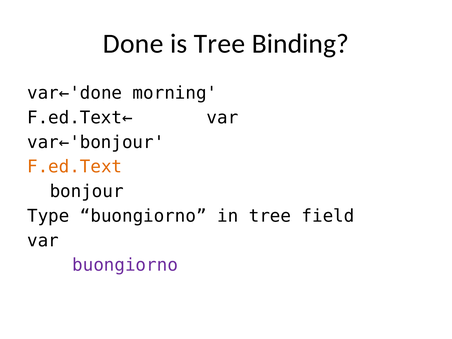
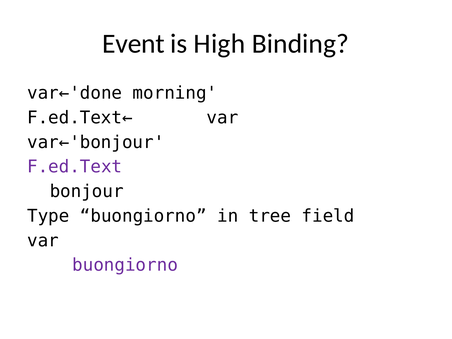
Done: Done -> Event
is Tree: Tree -> High
F.ed.Text colour: orange -> purple
